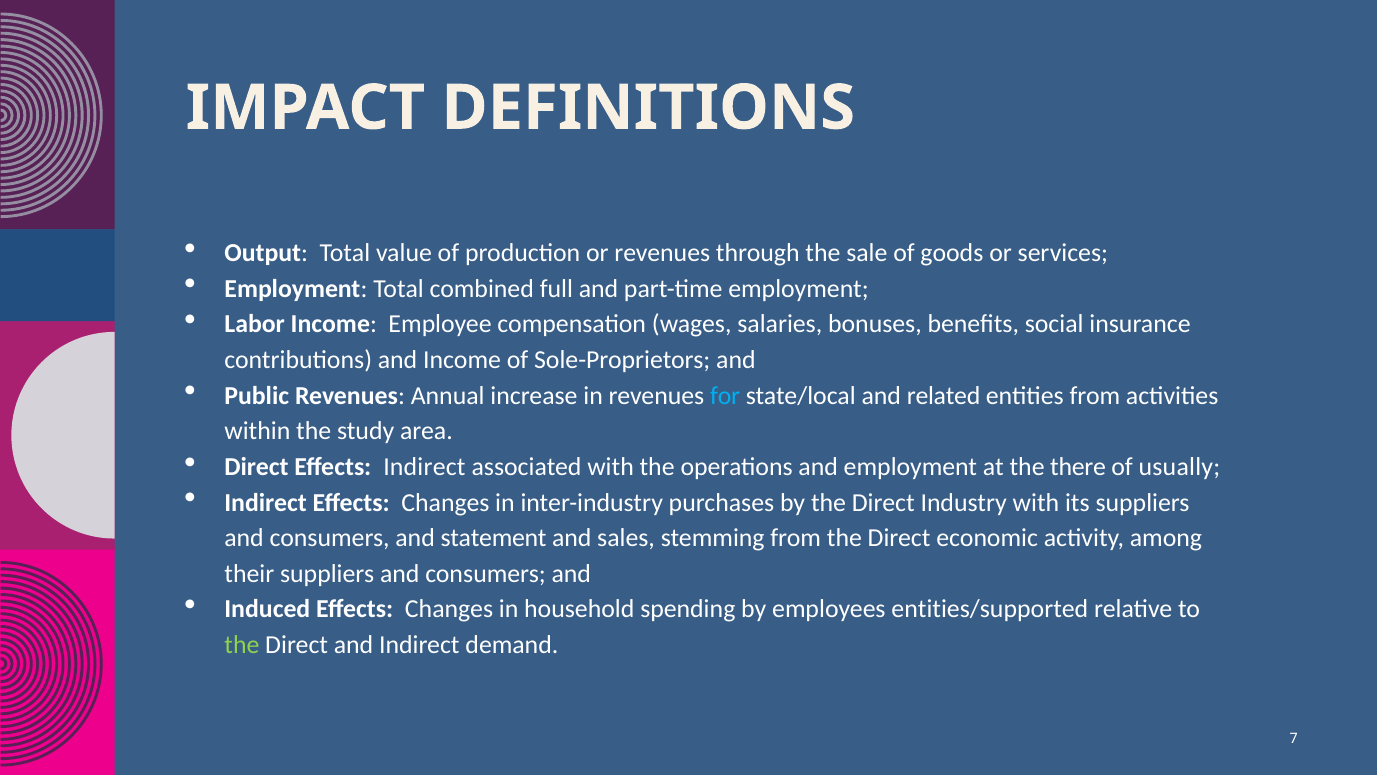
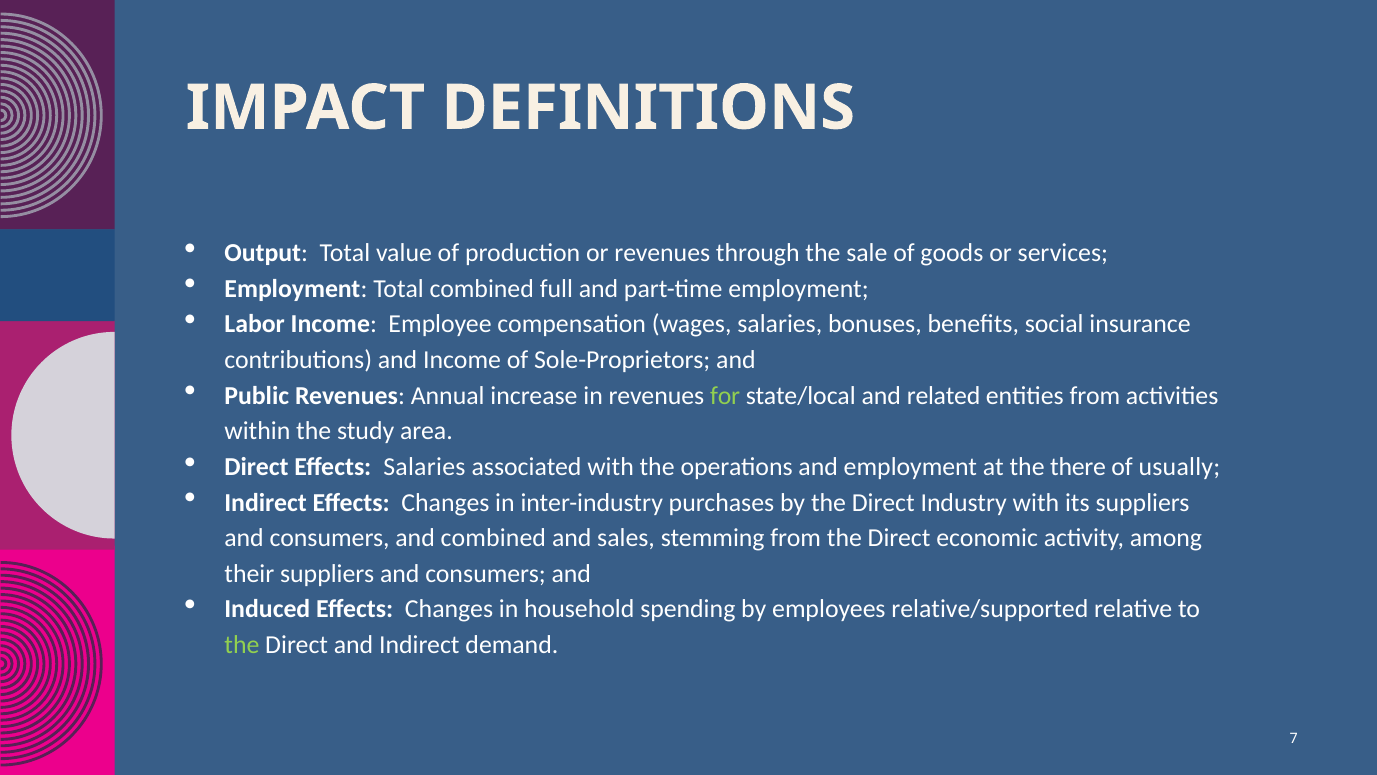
for colour: light blue -> light green
Effects Indirect: Indirect -> Salaries
and statement: statement -> combined
entities/supported: entities/supported -> relative/supported
